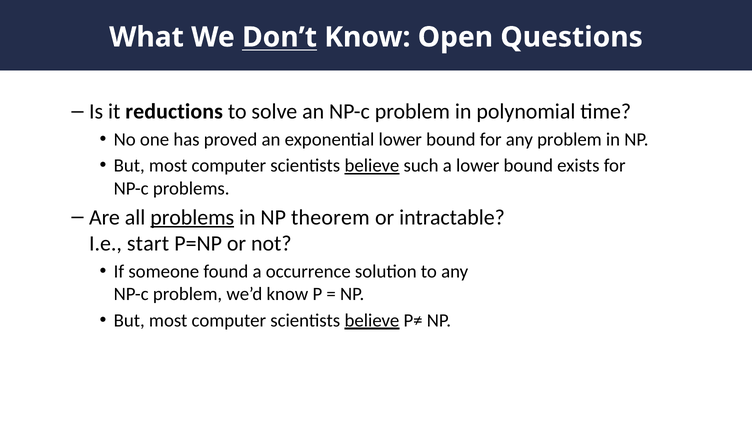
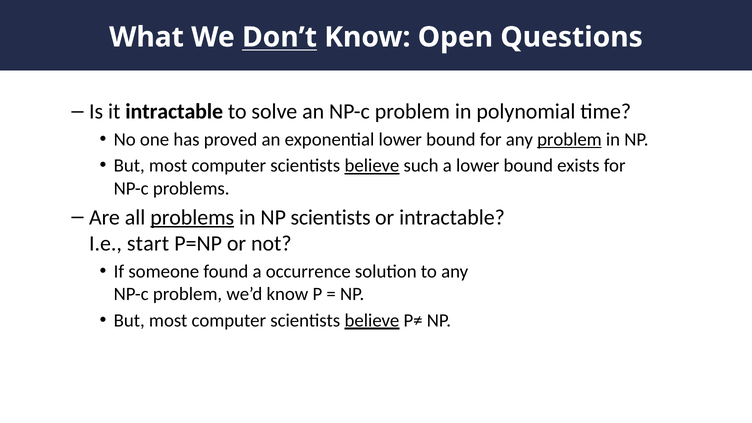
it reductions: reductions -> intractable
problem at (569, 139) underline: none -> present
NP theorem: theorem -> scientists
